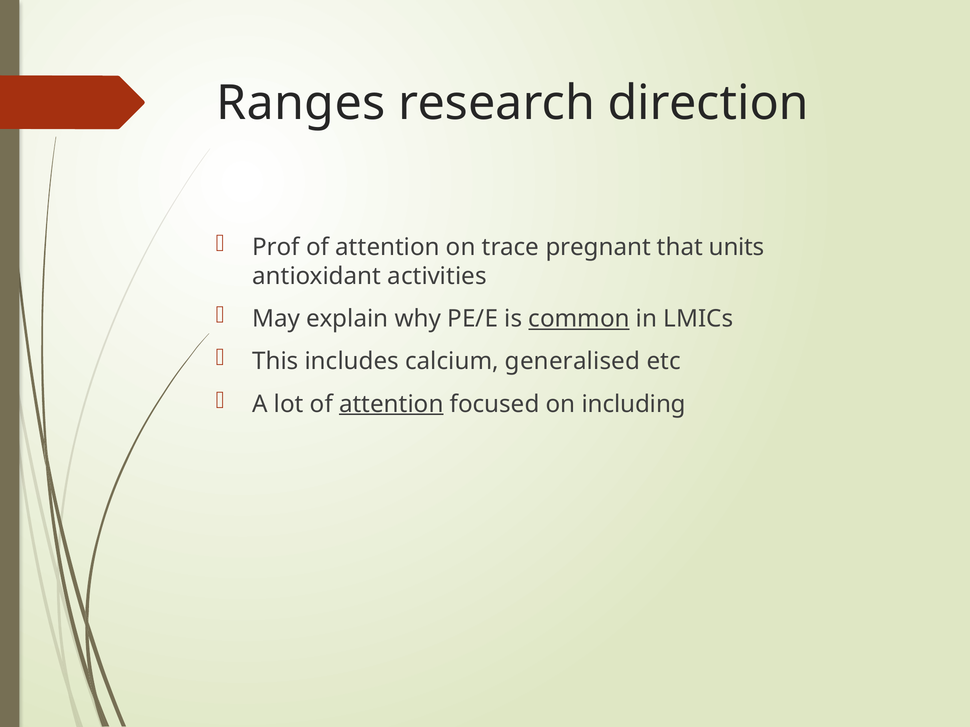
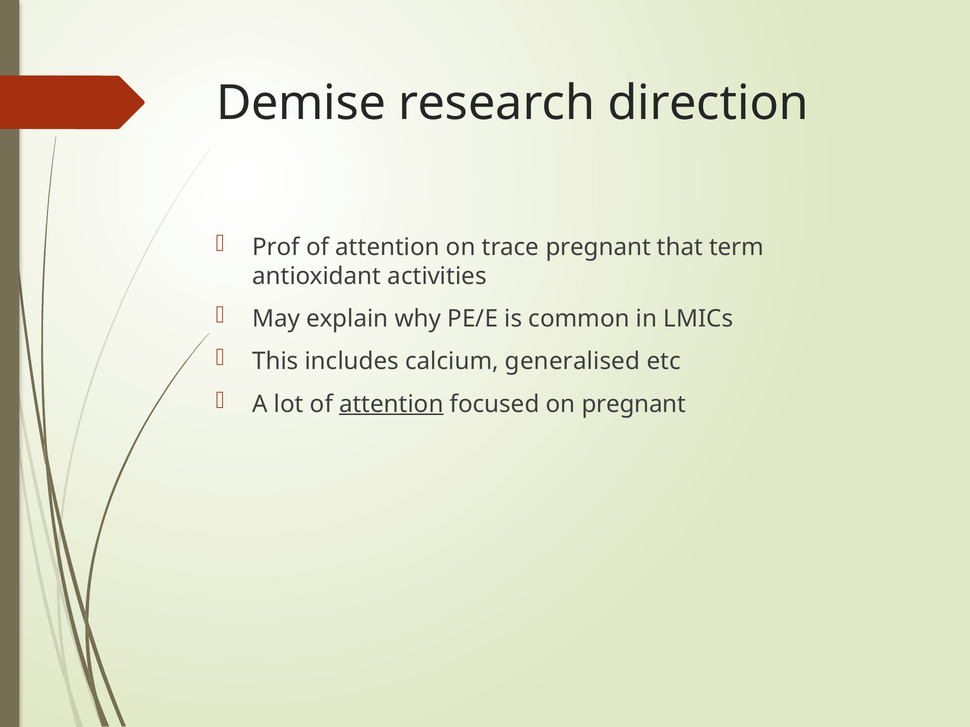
Ranges: Ranges -> Demise
units: units -> term
common underline: present -> none
on including: including -> pregnant
